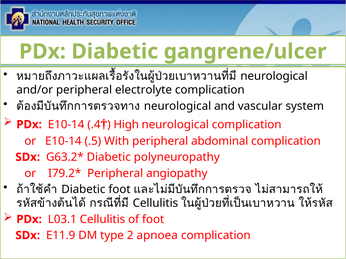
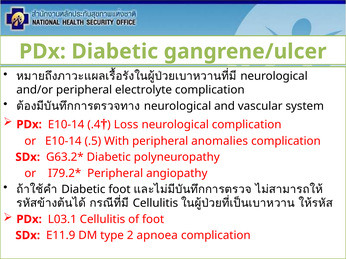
High: High -> Loss
abdominal: abdominal -> anomalies
